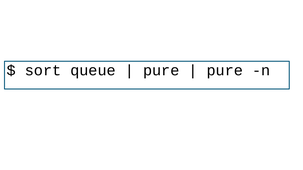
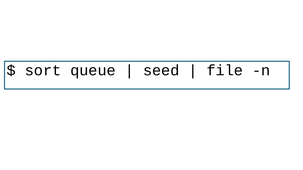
pure at (161, 71): pure -> seed
pure at (225, 71): pure -> file
